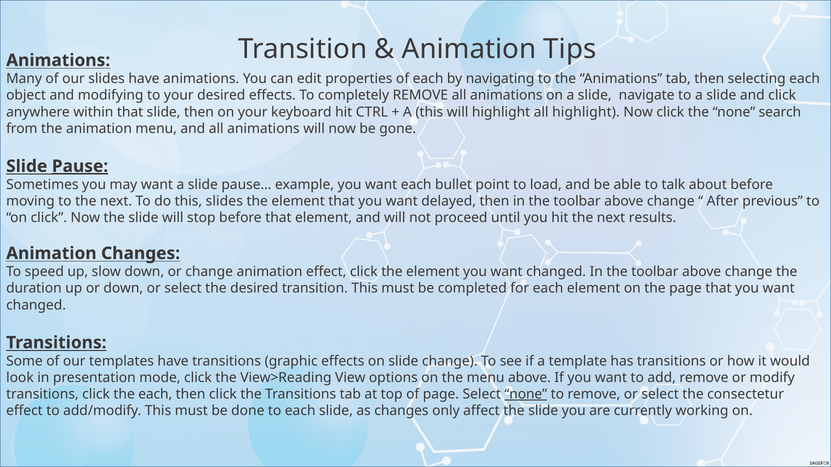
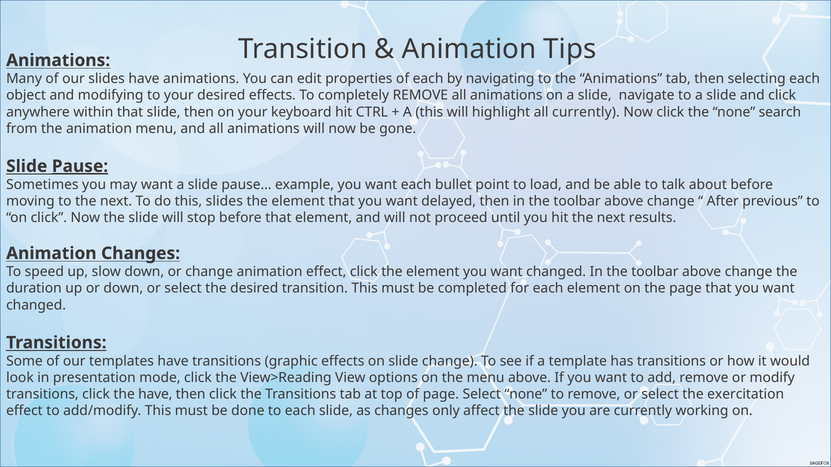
all highlight: highlight -> currently
the each: each -> have
none at (526, 395) underline: present -> none
consectetur: consectetur -> exercitation
